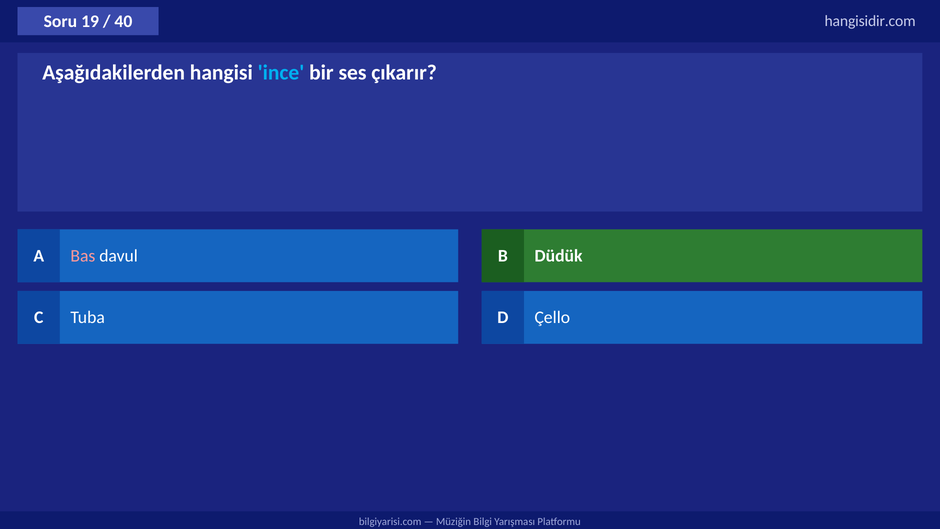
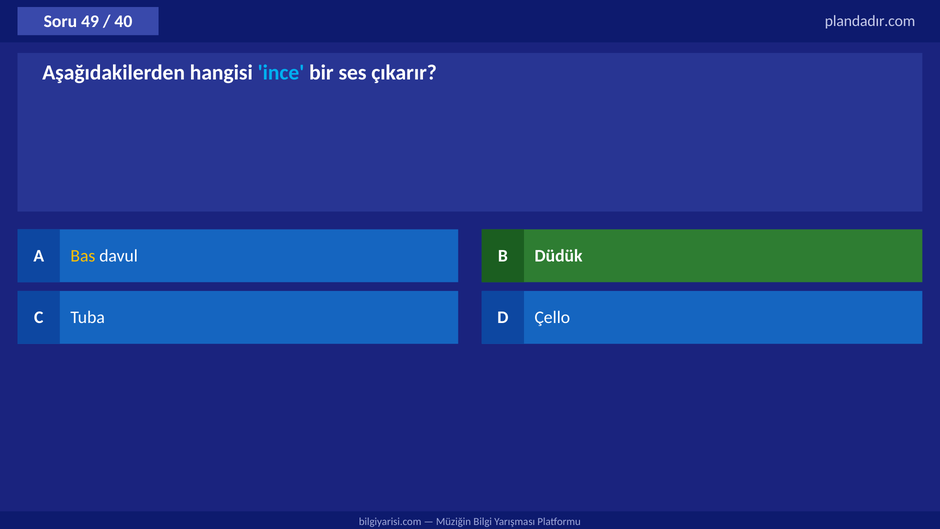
19: 19 -> 49
hangisidir.com: hangisidir.com -> plandadır.com
Bas colour: pink -> yellow
